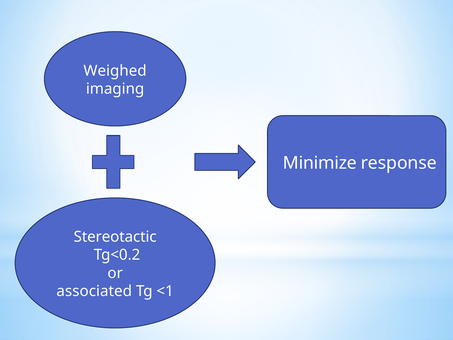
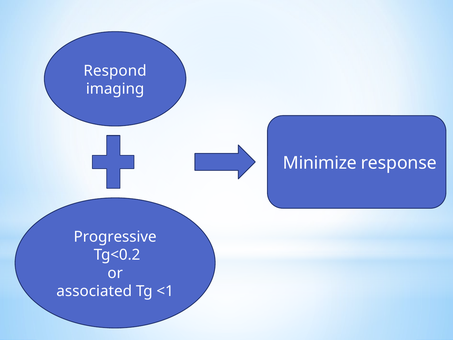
Weighed: Weighed -> Respond
Stereotactic: Stereotactic -> Progressive
